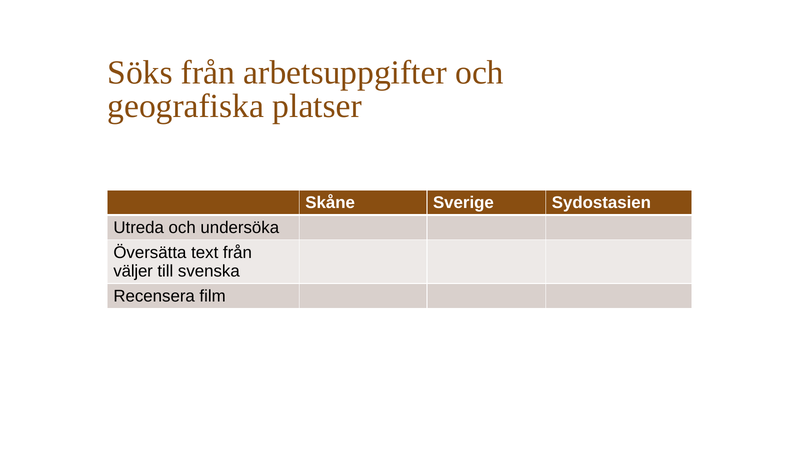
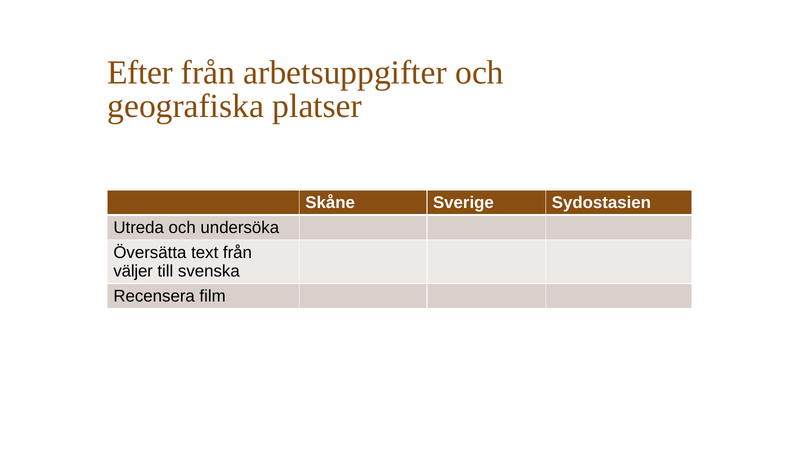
Söks: Söks -> Efter
